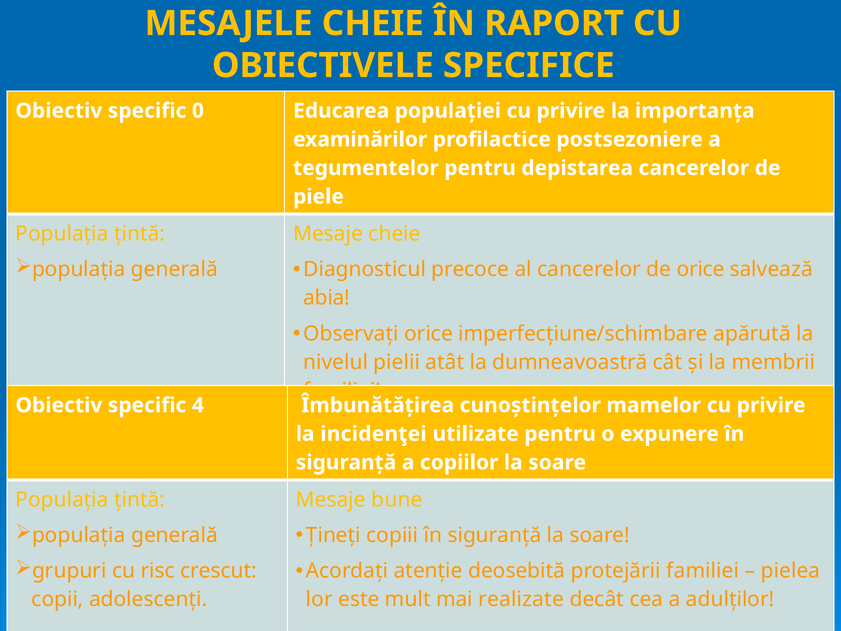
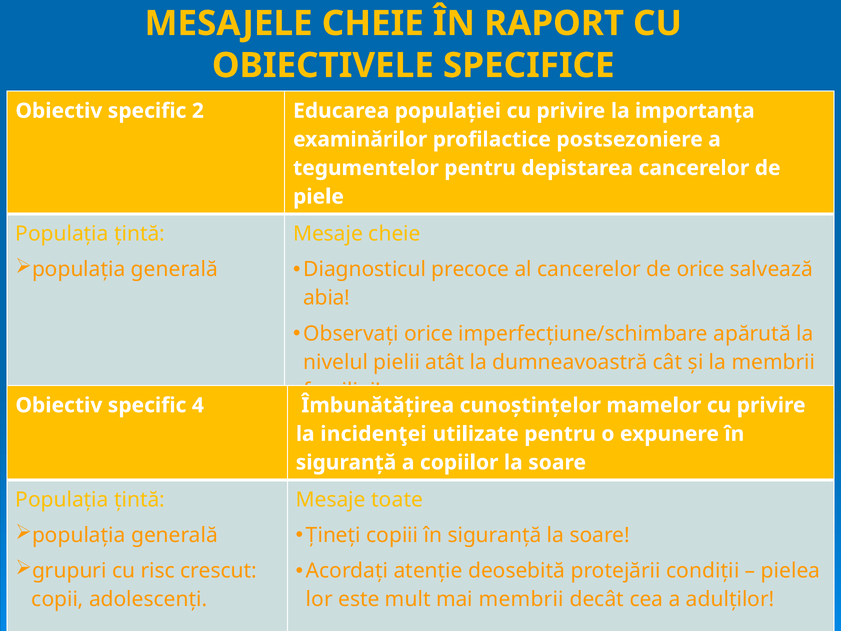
0: 0 -> 2
bune: bune -> toate
protejării familiei: familiei -> condiţii
mai realizate: realizate -> membrii
